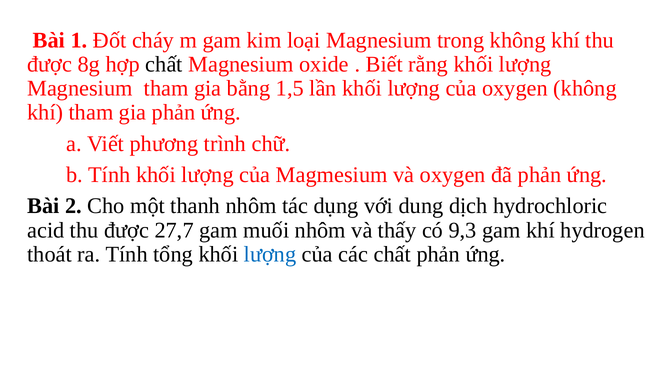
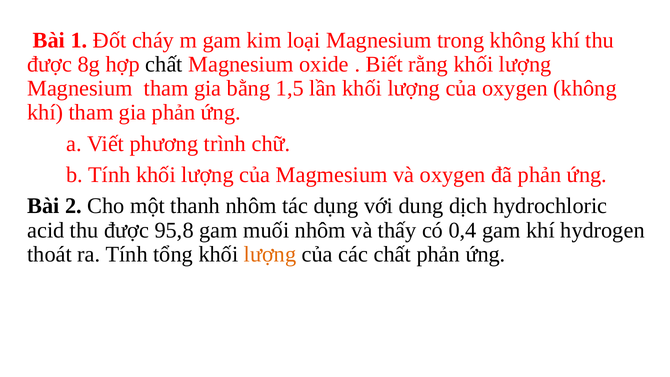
27,7: 27,7 -> 95,8
9,3: 9,3 -> 0,4
lượng at (270, 254) colour: blue -> orange
